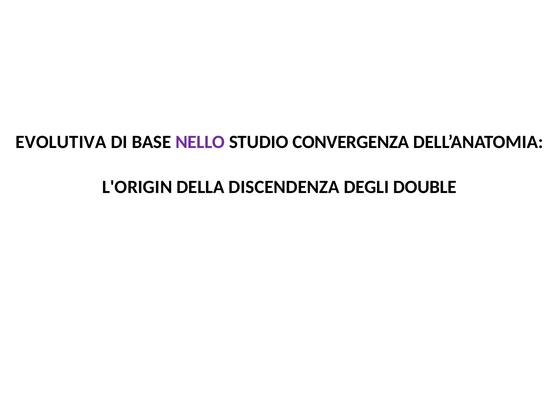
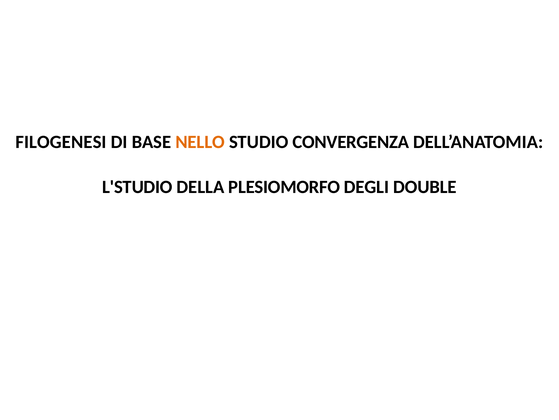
EVOLUTIVA: EVOLUTIVA -> FILOGENESI
NELLO colour: purple -> orange
L'ORIGIN: L'ORIGIN -> L'STUDIO
DISCENDENZA: DISCENDENZA -> PLESIOMORFO
